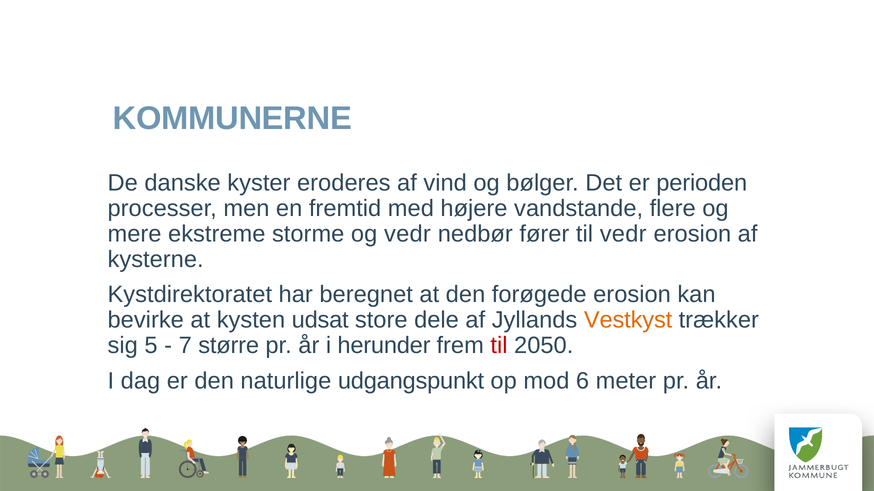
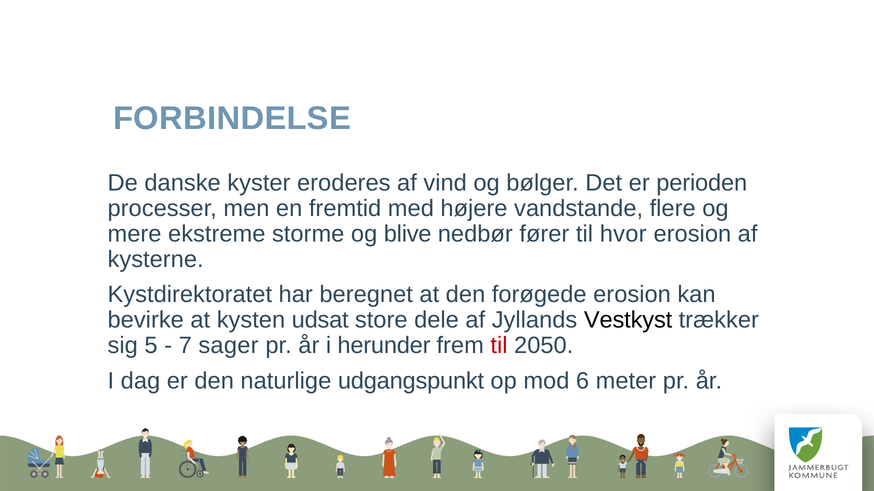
KOMMUNERNE: KOMMUNERNE -> FORBINDELSE
og vedr: vedr -> blive
til vedr: vedr -> hvor
Vestkyst colour: orange -> black
større: større -> sager
